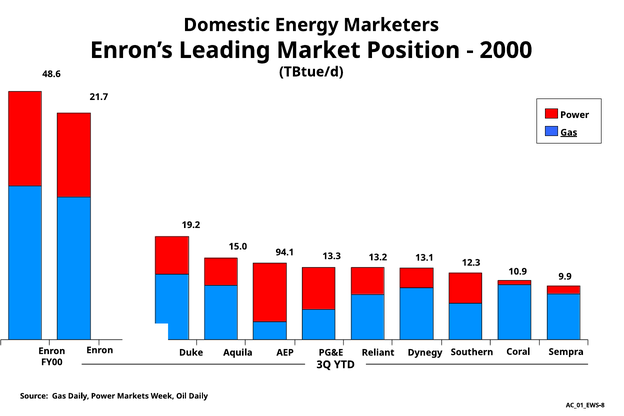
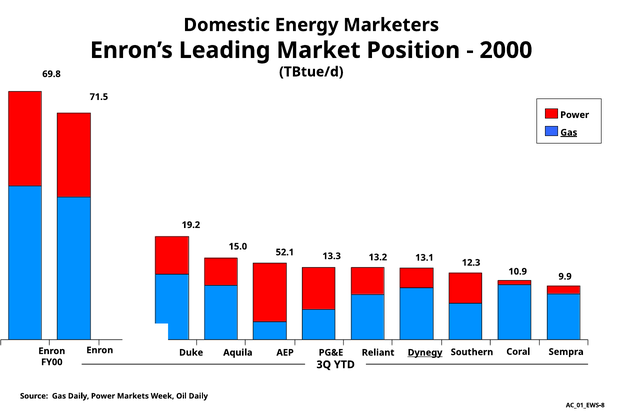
48.6: 48.6 -> 69.8
21.7: 21.7 -> 71.5
94.1: 94.1 -> 52.1
Dynegy underline: none -> present
